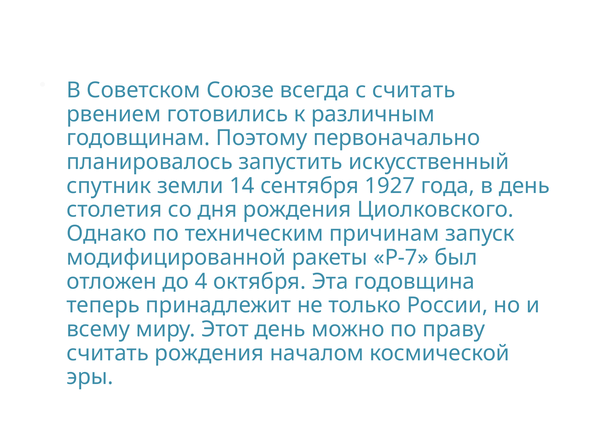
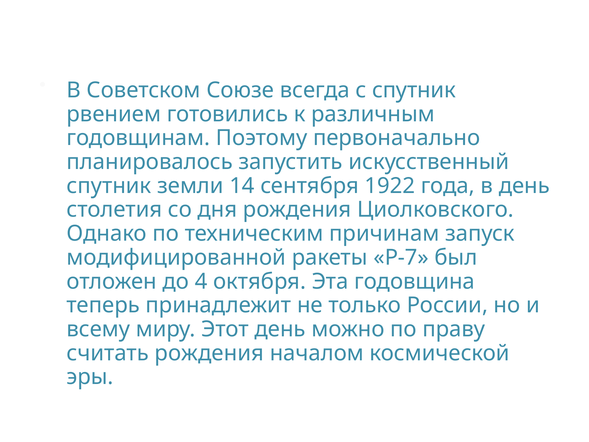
с считать: считать -> спутник
1927: 1927 -> 1922
